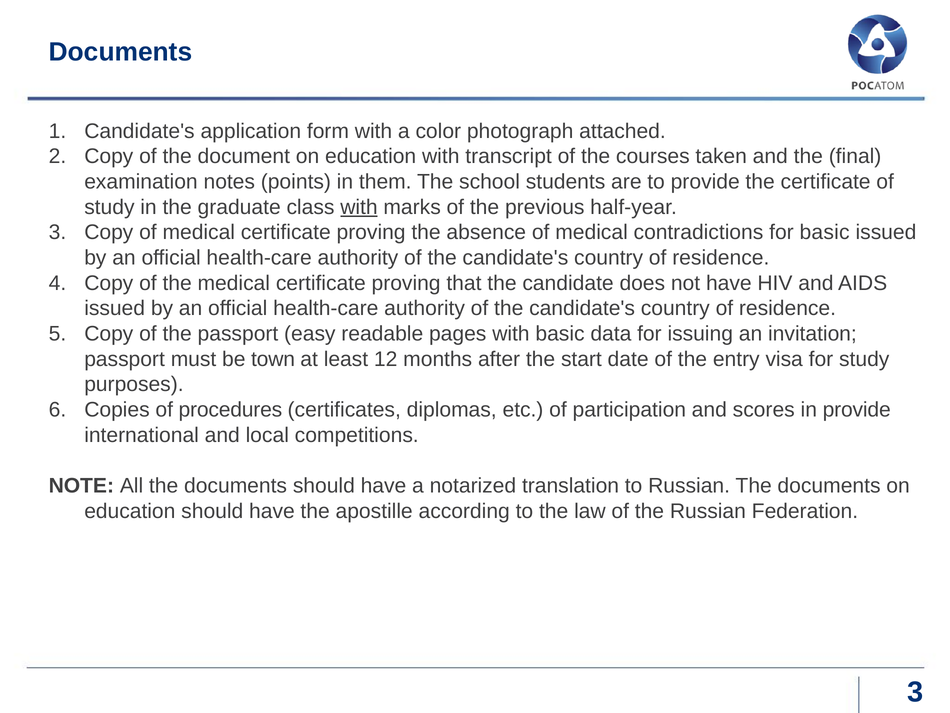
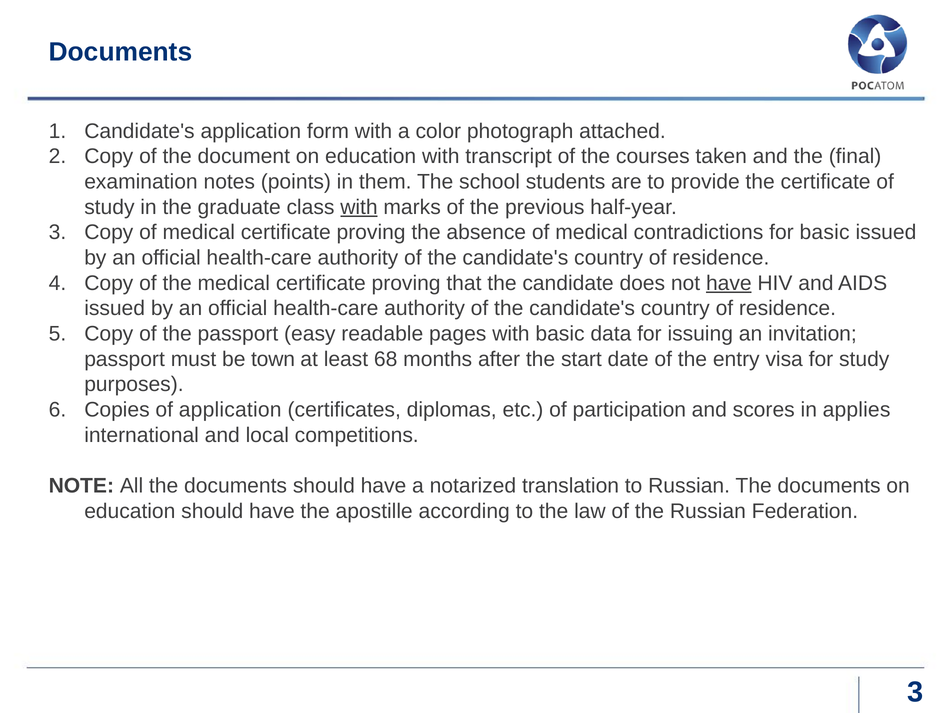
have at (729, 283) underline: none -> present
12: 12 -> 68
of procedures: procedures -> application
in provide: provide -> applies
